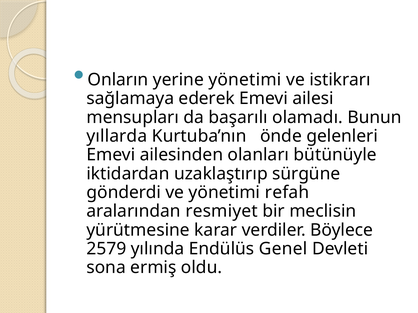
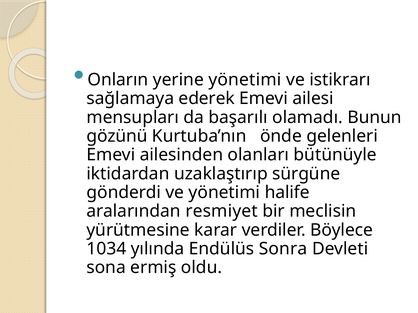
yıllarda: yıllarda -> gözünü
refah: refah -> halife
2579: 2579 -> 1034
Genel: Genel -> Sonra
